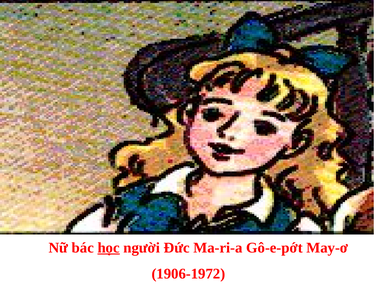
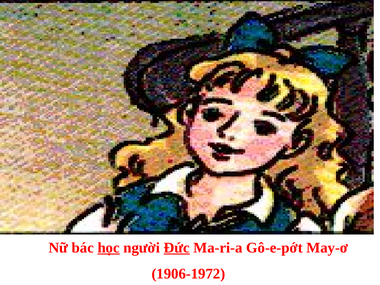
Đức underline: none -> present
